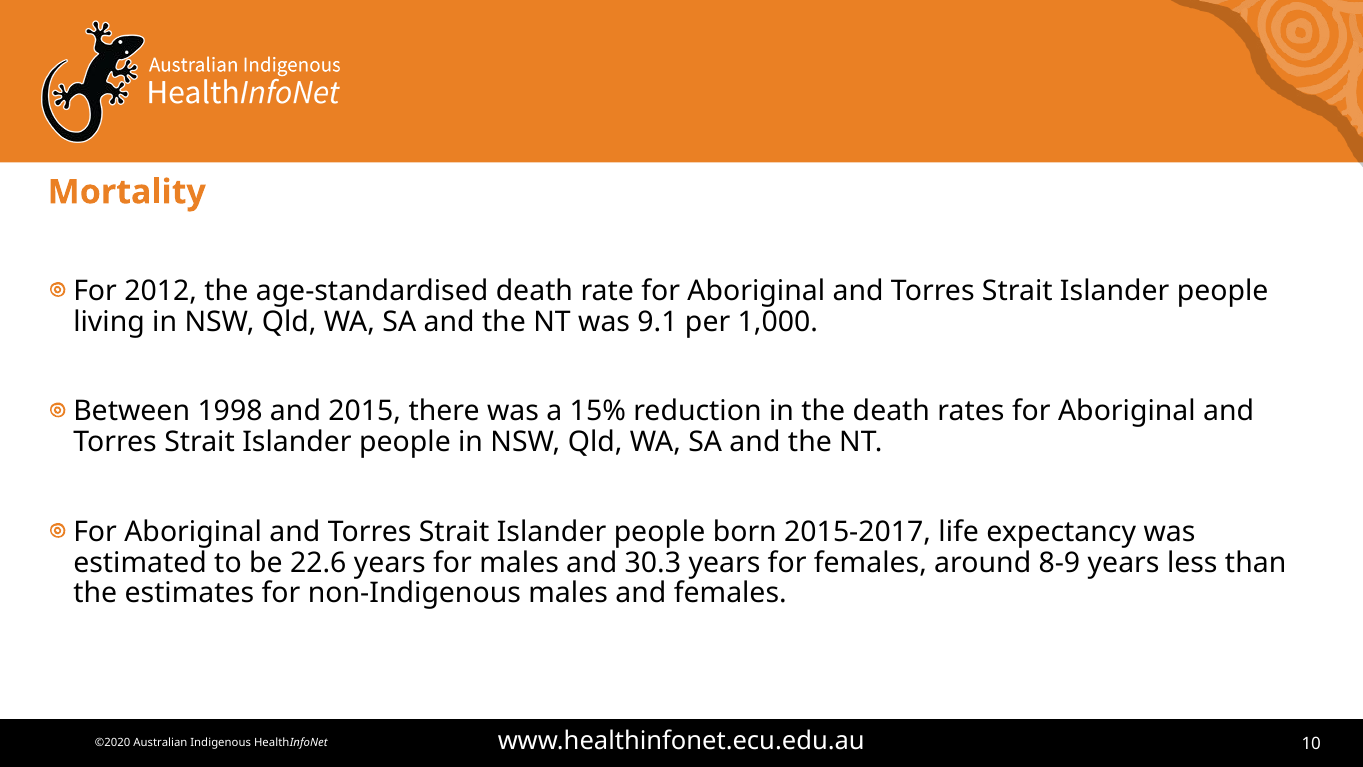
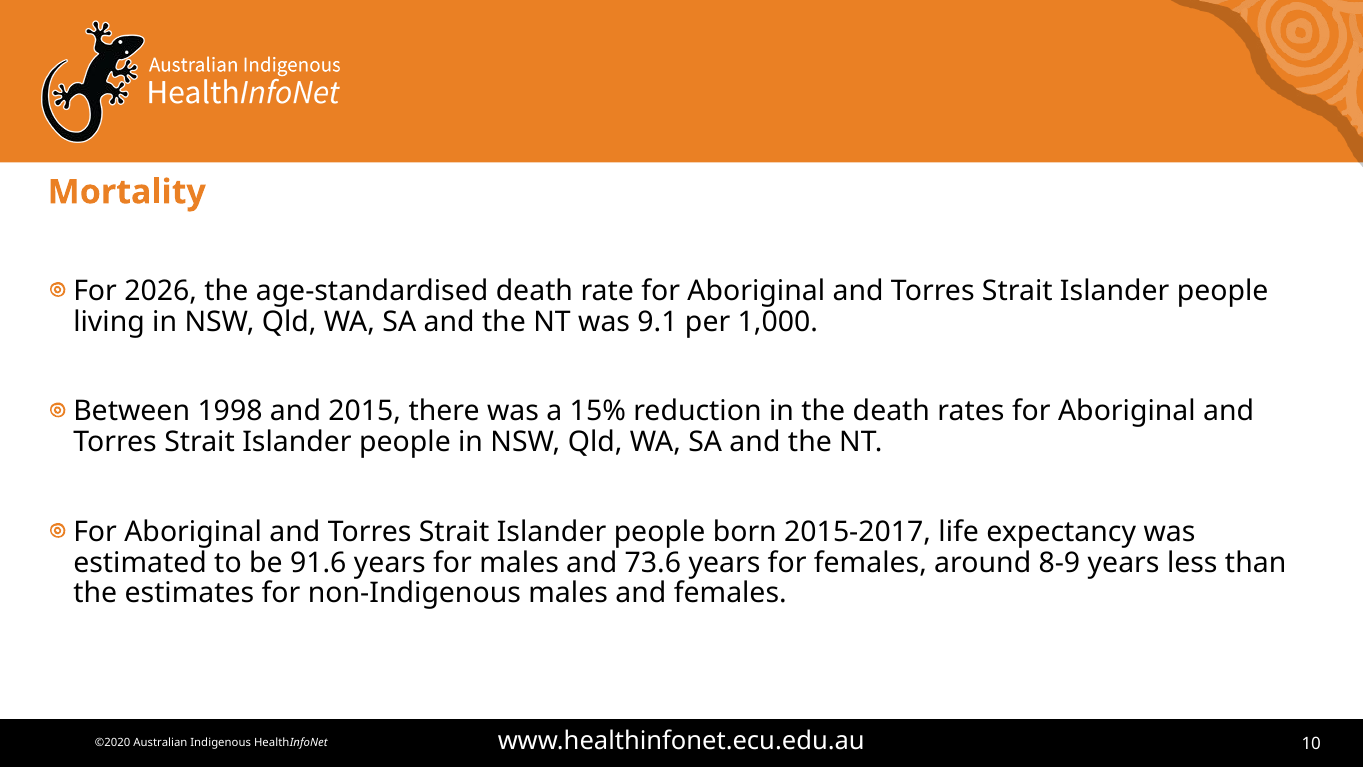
2012: 2012 -> 2026
22.6: 22.6 -> 91.6
30.3: 30.3 -> 73.6
